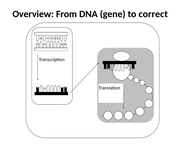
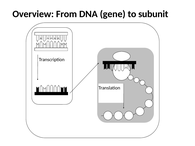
correct: correct -> subunit
